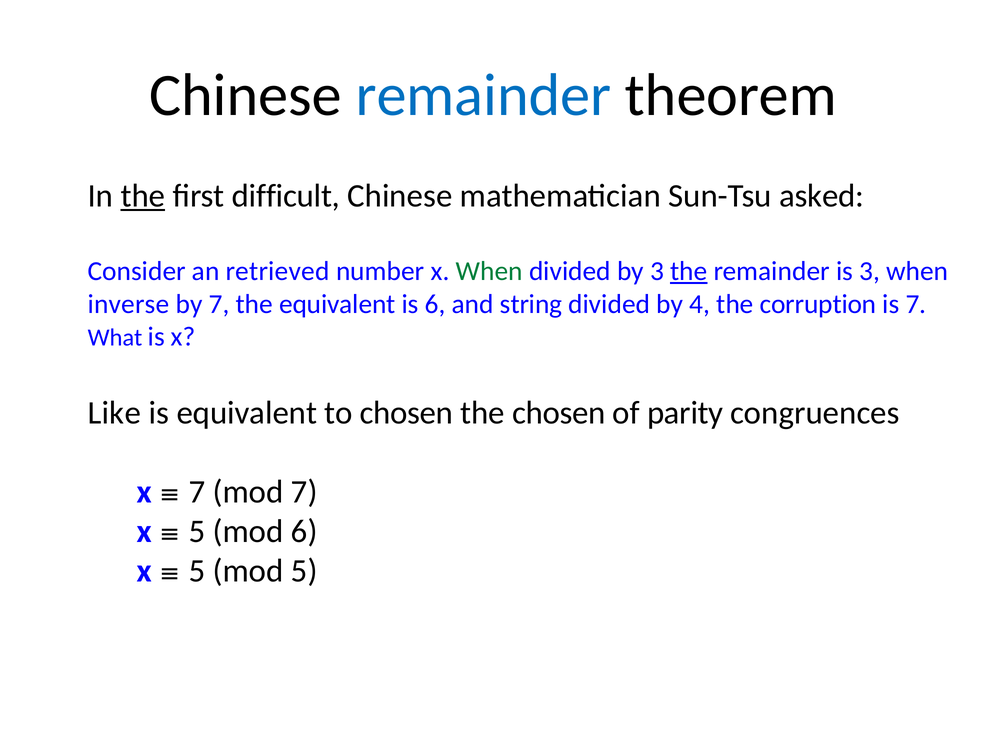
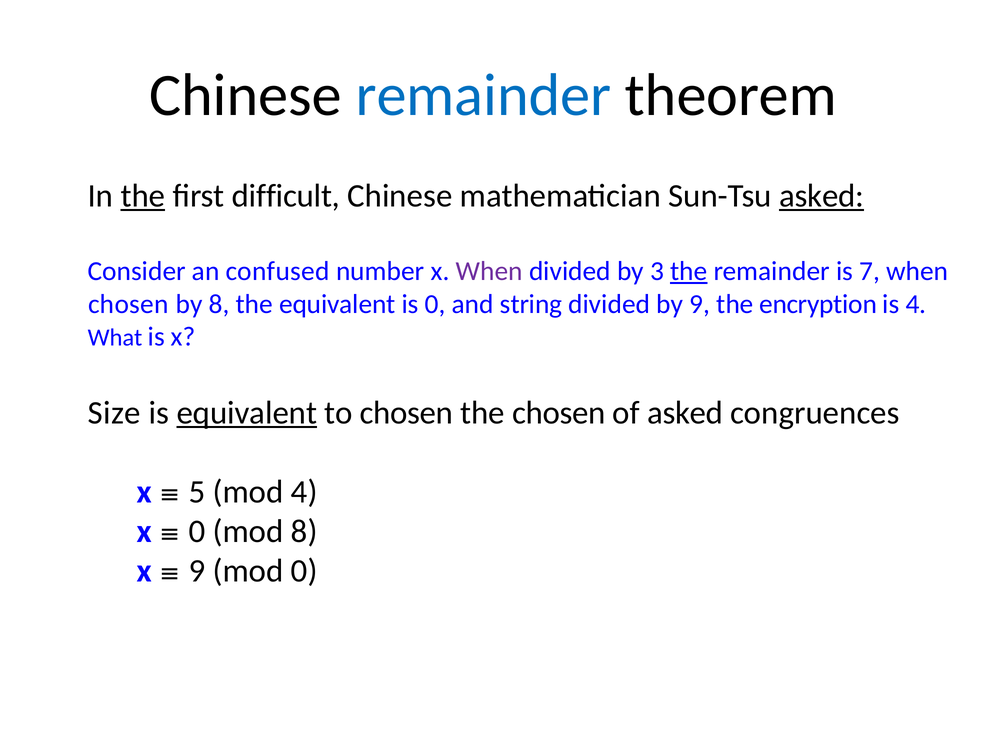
asked at (822, 196) underline: none -> present
retrieved: retrieved -> confused
When at (489, 271) colour: green -> purple
is 3: 3 -> 7
inverse at (128, 304): inverse -> chosen
by 7: 7 -> 8
is 6: 6 -> 0
by 4: 4 -> 9
corruption: corruption -> encryption
is 7: 7 -> 4
Like: Like -> Size
equivalent at (247, 413) underline: none -> present
of parity: parity -> asked
7 at (197, 492): 7 -> 5
mod 7: 7 -> 4
5 at (197, 532): 5 -> 0
mod 6: 6 -> 8
5 at (197, 571): 5 -> 9
mod 5: 5 -> 0
